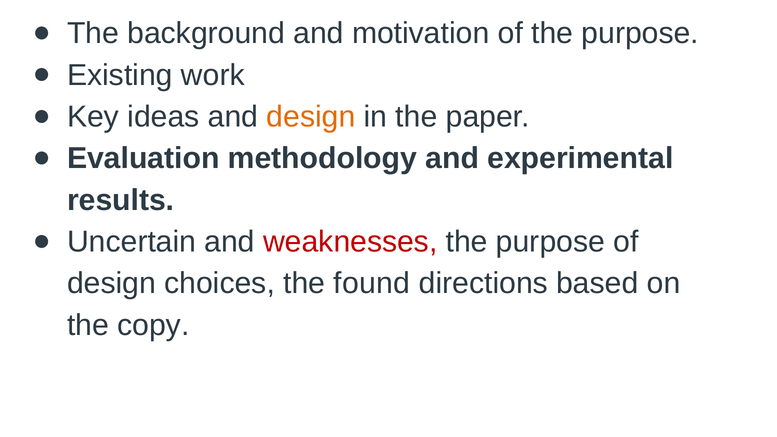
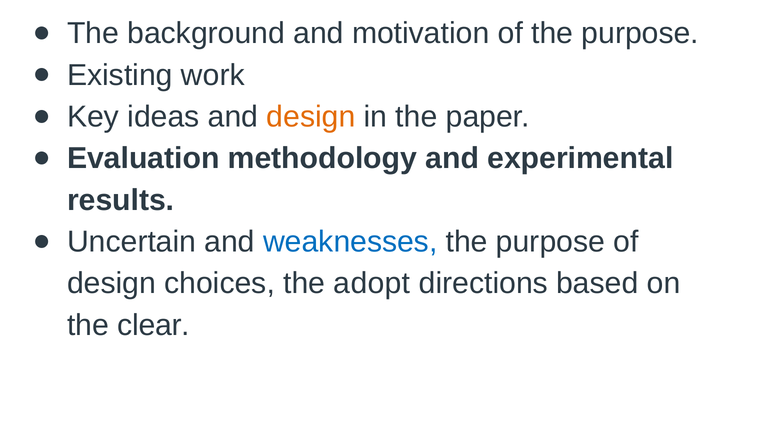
weaknesses colour: red -> blue
found: found -> adopt
copy: copy -> clear
